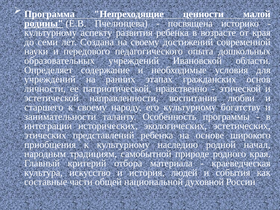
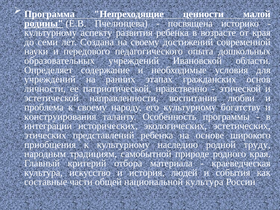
старшего: старшего -> проблема
занимательности: занимательности -> конструирования
начал: начал -> труду
национальной духовной: духовной -> культура
